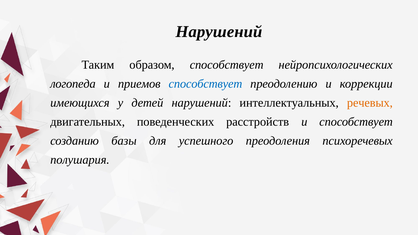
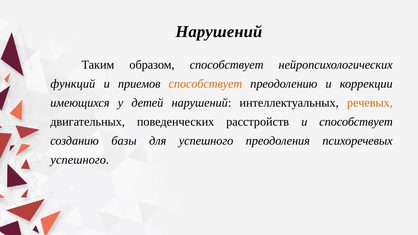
логопеда: логопеда -> функций
способствует at (205, 84) colour: blue -> orange
полушария at (80, 160): полушария -> успешного
